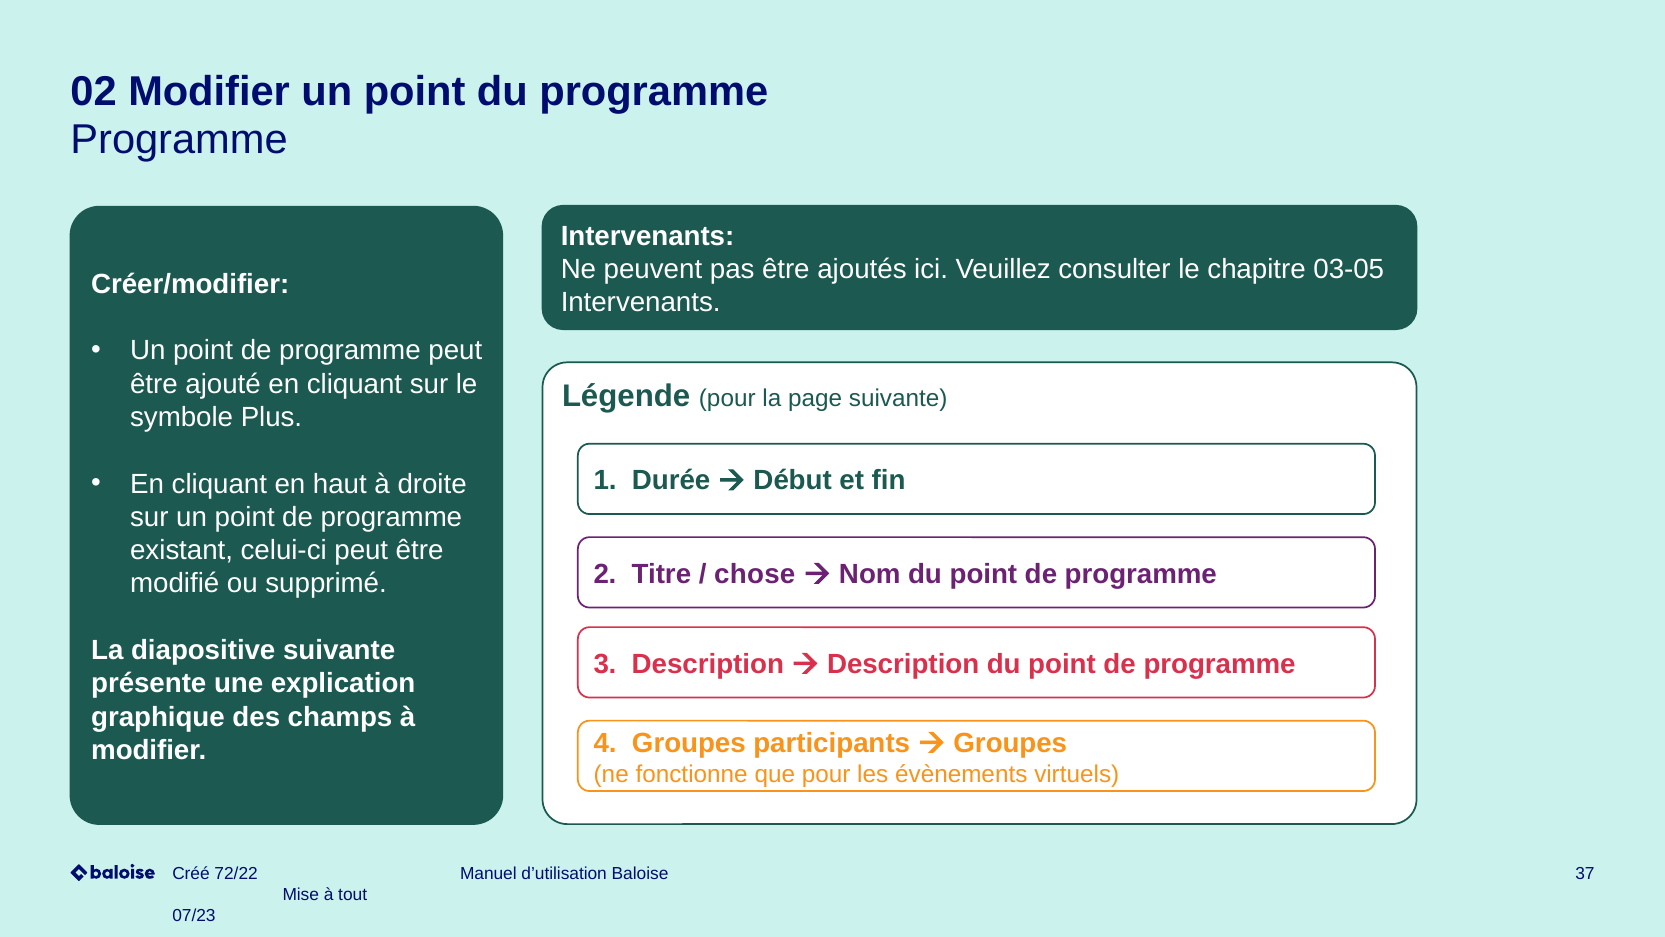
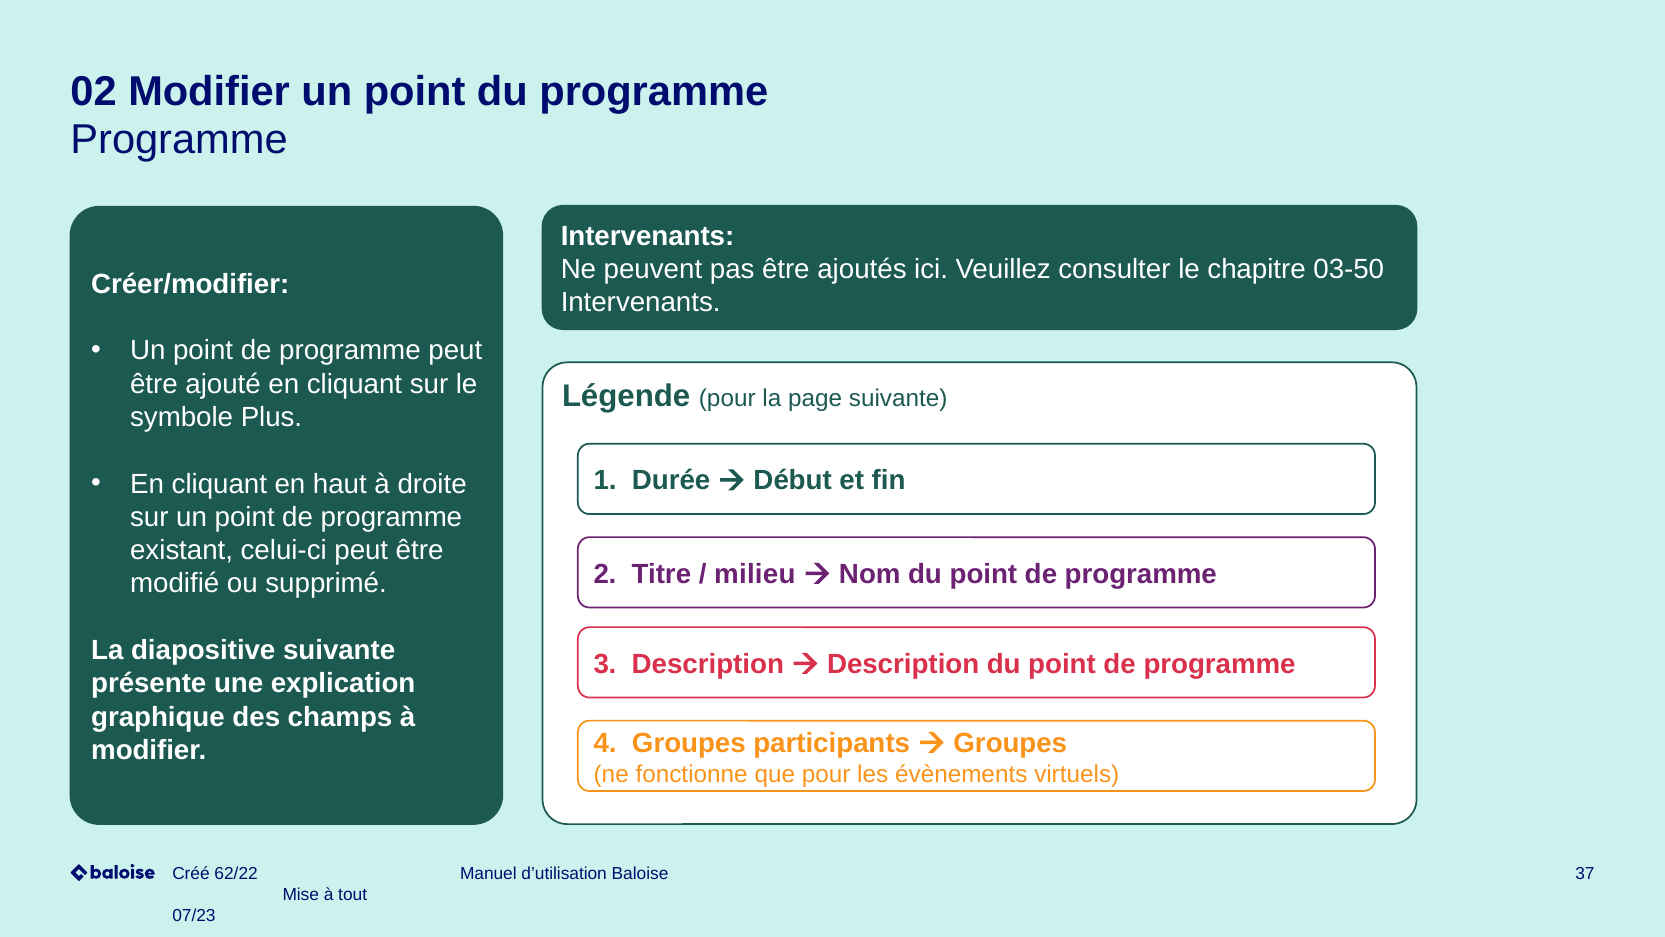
03-05: 03-05 -> 03-50
chose: chose -> milieu
72/22: 72/22 -> 62/22
